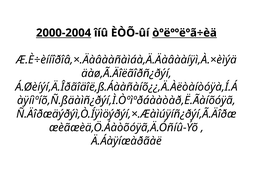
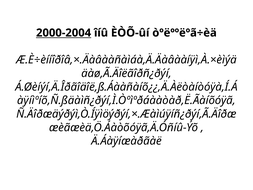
òºëººëºã÷èä underline: present -> none
